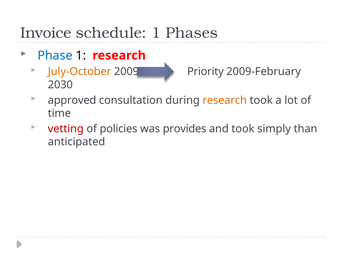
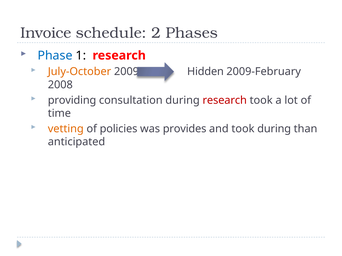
schedule 1: 1 -> 2
Priority: Priority -> Hidden
2030: 2030 -> 2008
approved: approved -> providing
research at (225, 100) colour: orange -> red
vetting colour: red -> orange
took simply: simply -> during
